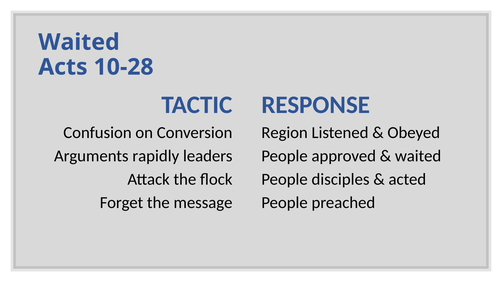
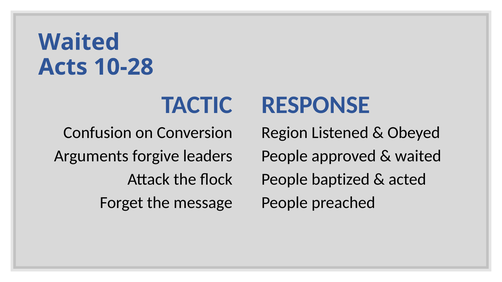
rapidly: rapidly -> forgive
disciples: disciples -> baptized
